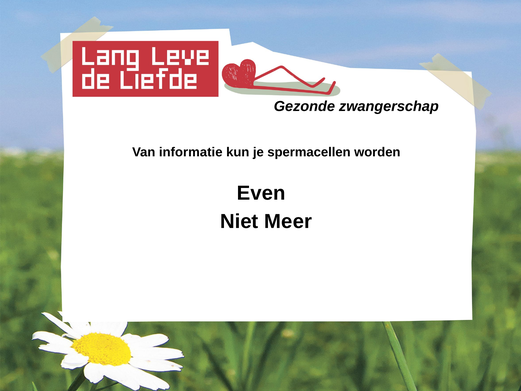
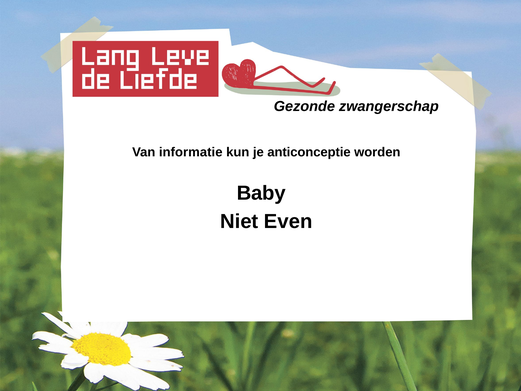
spermacellen: spermacellen -> anticonceptie
Even: Even -> Baby
Meer: Meer -> Even
